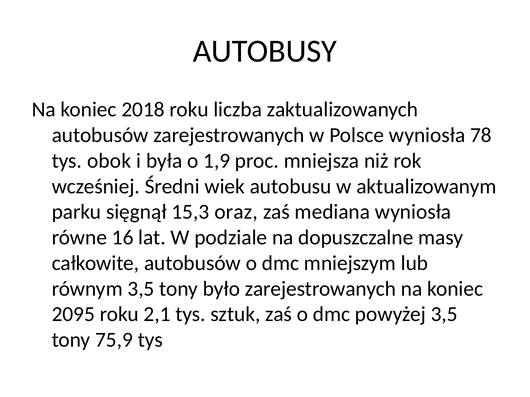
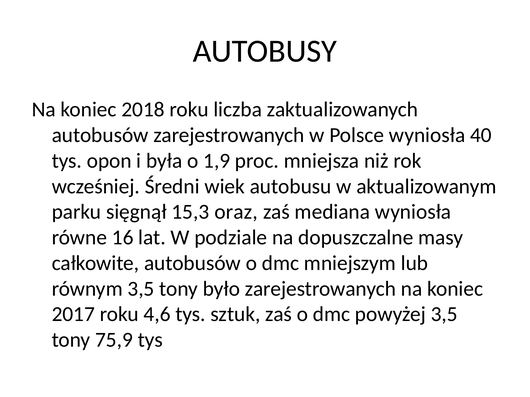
78: 78 -> 40
obok: obok -> opon
2095: 2095 -> 2017
2,1: 2,1 -> 4,6
